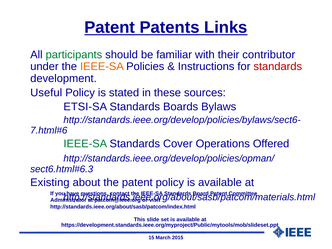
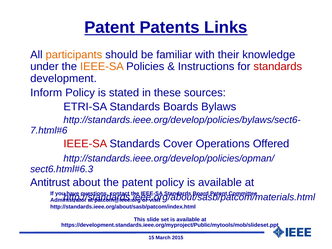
participants colour: green -> orange
contributor: contributor -> knowledge
Useful: Useful -> Inform
ETSI-SA: ETSI-SA -> ETRI-SA
IEEE-SA at (85, 144) colour: green -> red
Existing: Existing -> Antitrust
